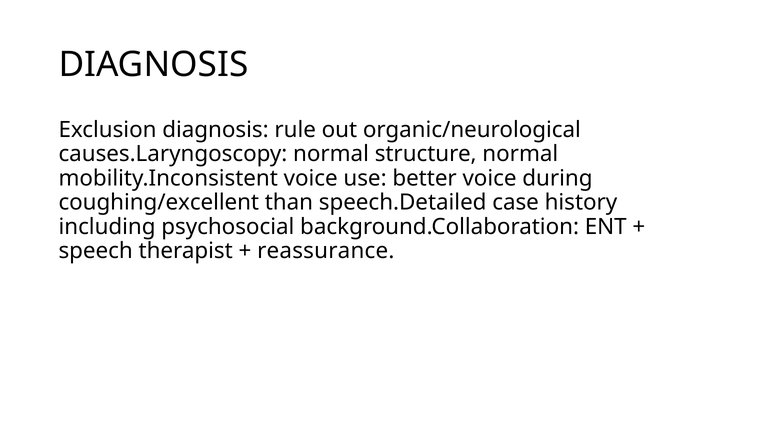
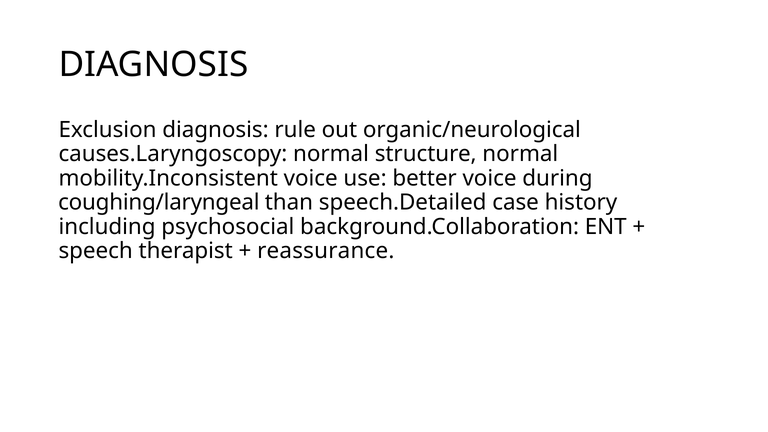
coughing/excellent: coughing/excellent -> coughing/laryngeal
